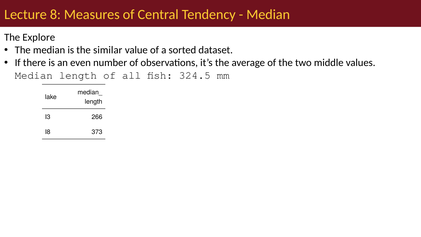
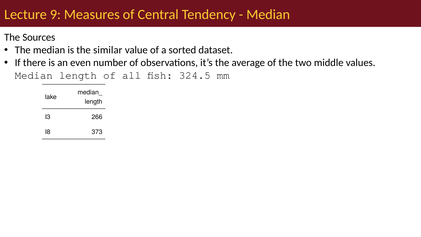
8: 8 -> 9
Explore: Explore -> Sources
